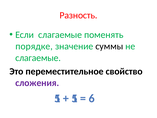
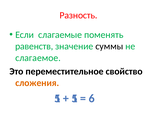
порядке: порядке -> равенств
слагаемые at (38, 58): слагаемые -> слагаемое
сложения colour: purple -> orange
